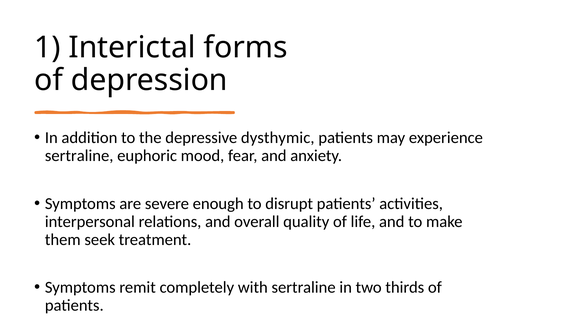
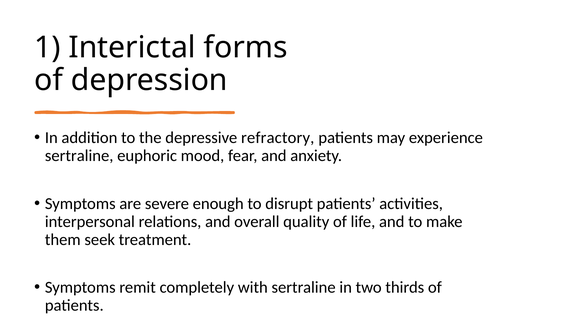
dysthymic: dysthymic -> refractory
